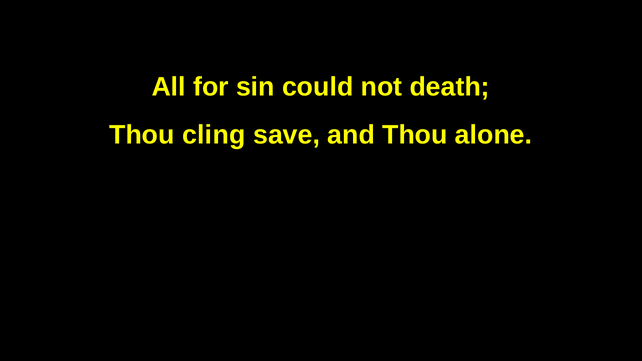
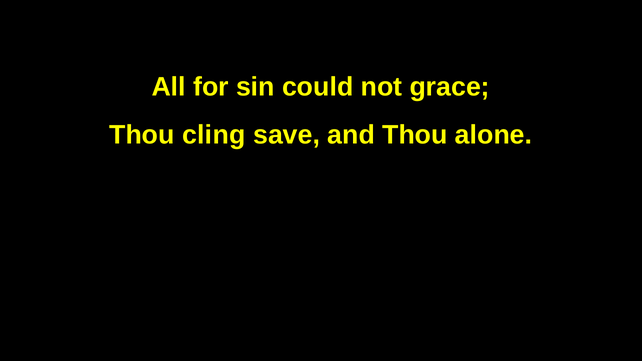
death: death -> grace
